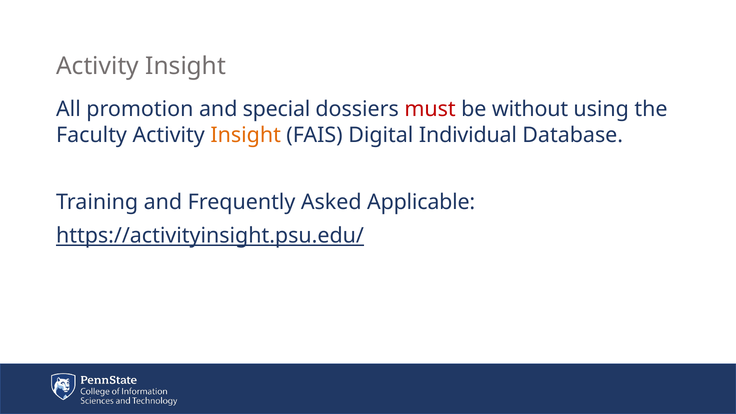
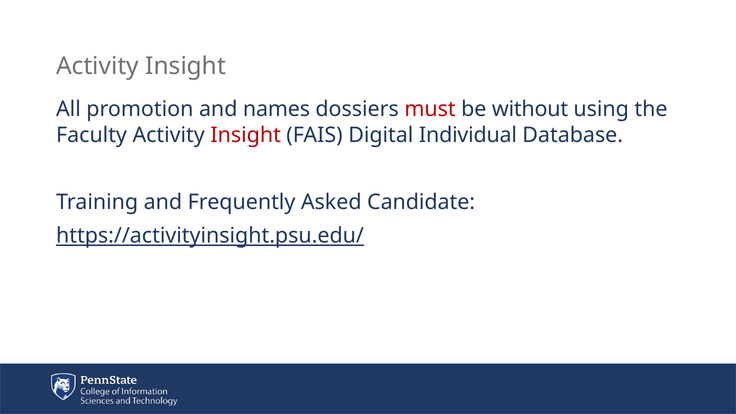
special: special -> names
Insight at (246, 135) colour: orange -> red
Applicable: Applicable -> Candidate
